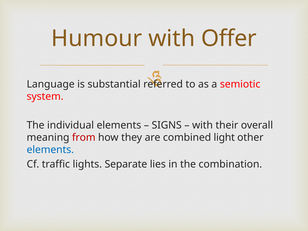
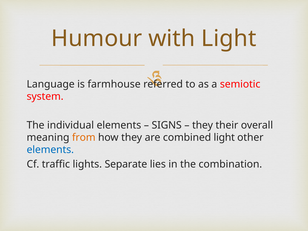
with Offer: Offer -> Light
substantial: substantial -> farmhouse
with at (203, 125): with -> they
from colour: red -> orange
